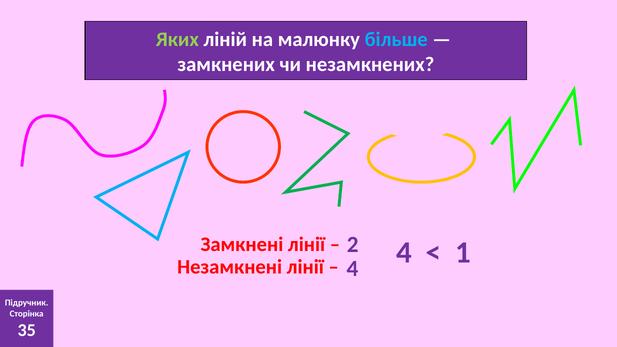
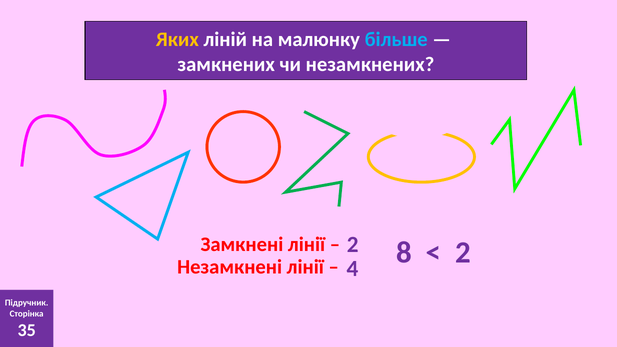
Яких colour: light green -> yellow
4 4: 4 -> 8
1 at (463, 253): 1 -> 2
